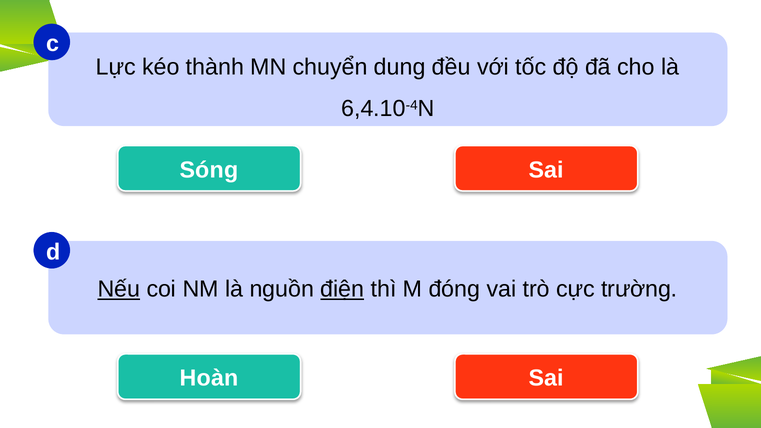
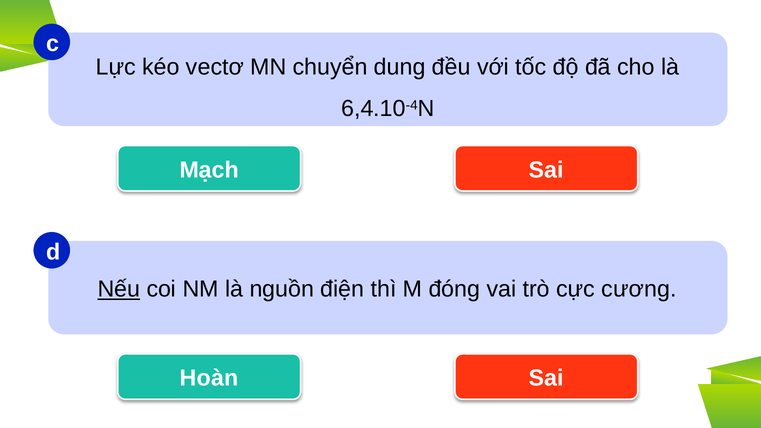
thành: thành -> vectơ
Sóng: Sóng -> Mạch
điện underline: present -> none
trường: trường -> cương
